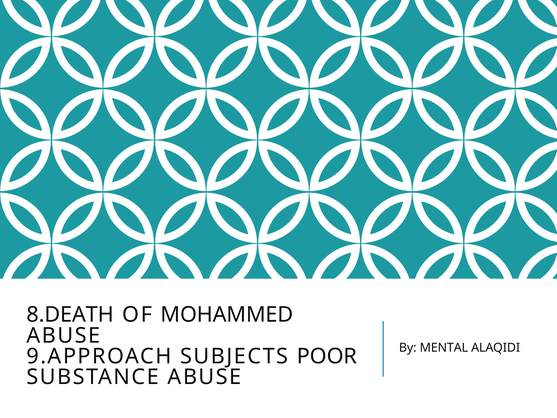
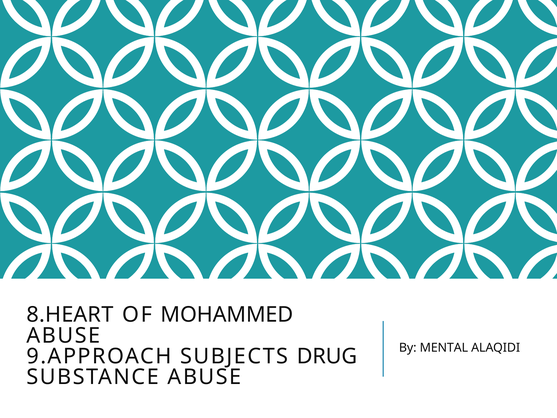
8.DEATH: 8.DEATH -> 8.HEART
POOR: POOR -> DRUG
